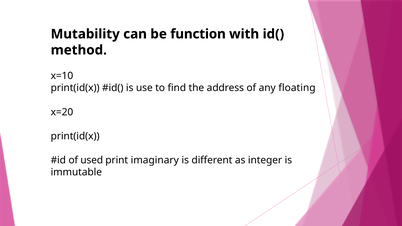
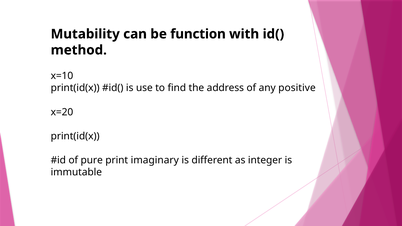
floating: floating -> positive
used: used -> pure
